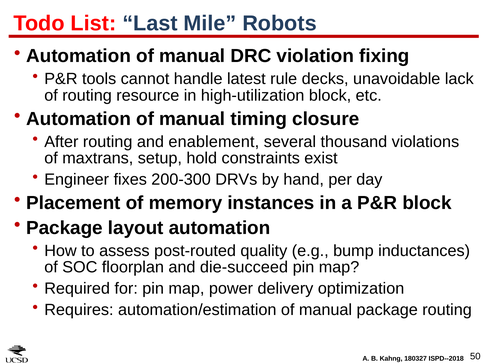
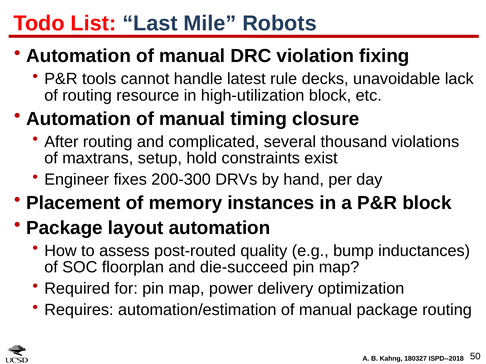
enablement: enablement -> complicated
